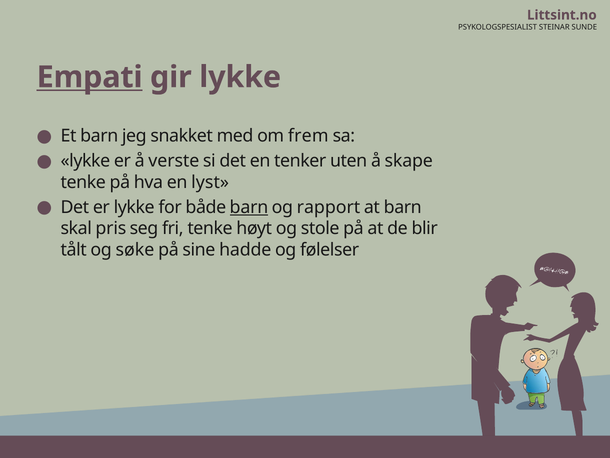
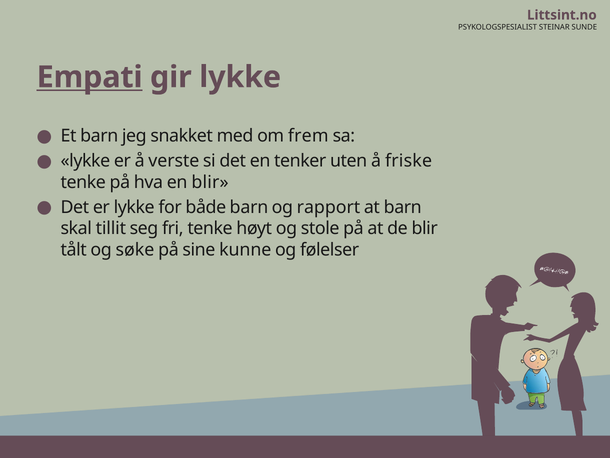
skape: skape -> friske
en lyst: lyst -> blir
barn at (249, 207) underline: present -> none
pris: pris -> tillit
hadde: hadde -> kunne
